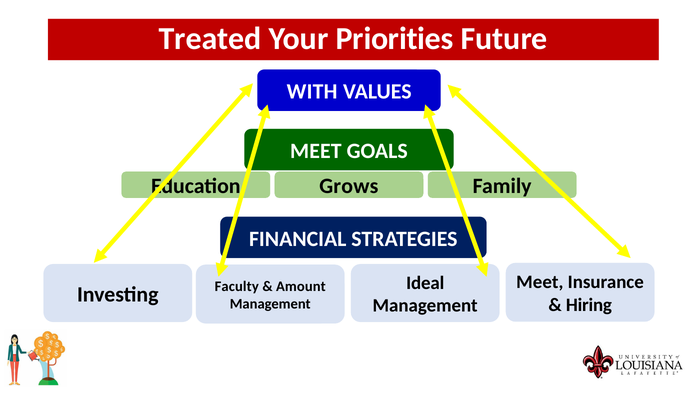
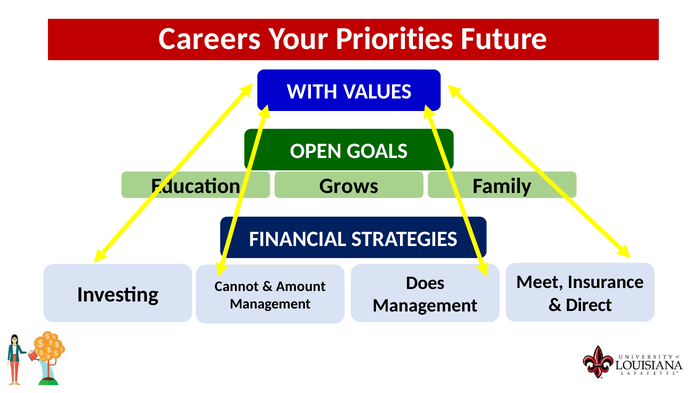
Treated: Treated -> Careers
MEET at (316, 151): MEET -> OPEN
Ideal: Ideal -> Does
Faculty: Faculty -> Cannot
Hiring: Hiring -> Direct
